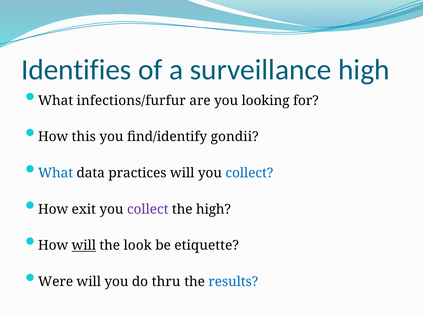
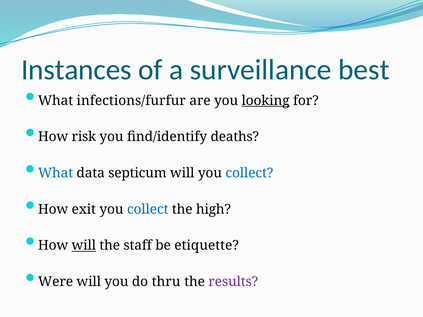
Identifies: Identifies -> Instances
surveillance high: high -> best
looking underline: none -> present
this: this -> risk
gondii: gondii -> deaths
practices: practices -> septicum
collect at (148, 209) colour: purple -> blue
look: look -> staff
results colour: blue -> purple
